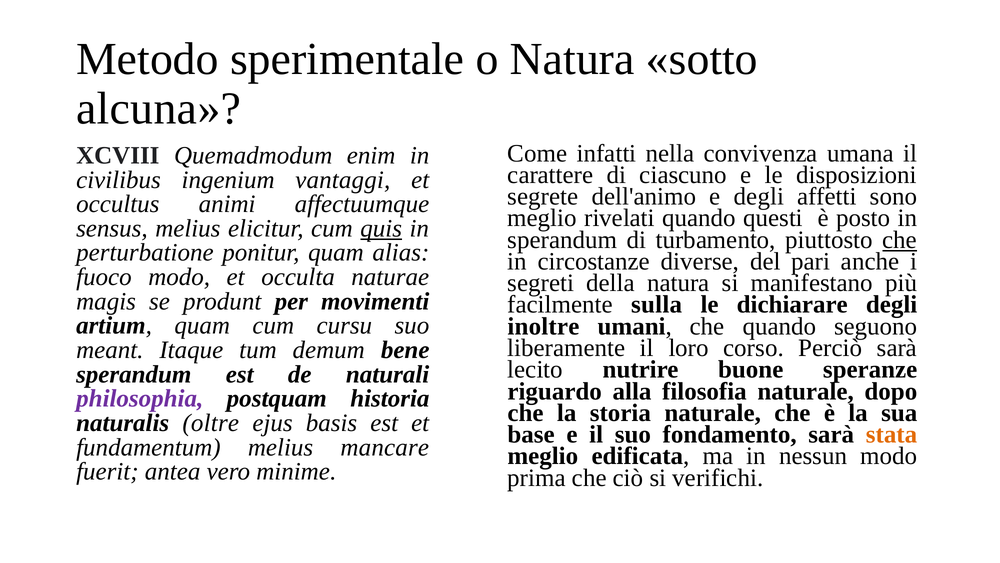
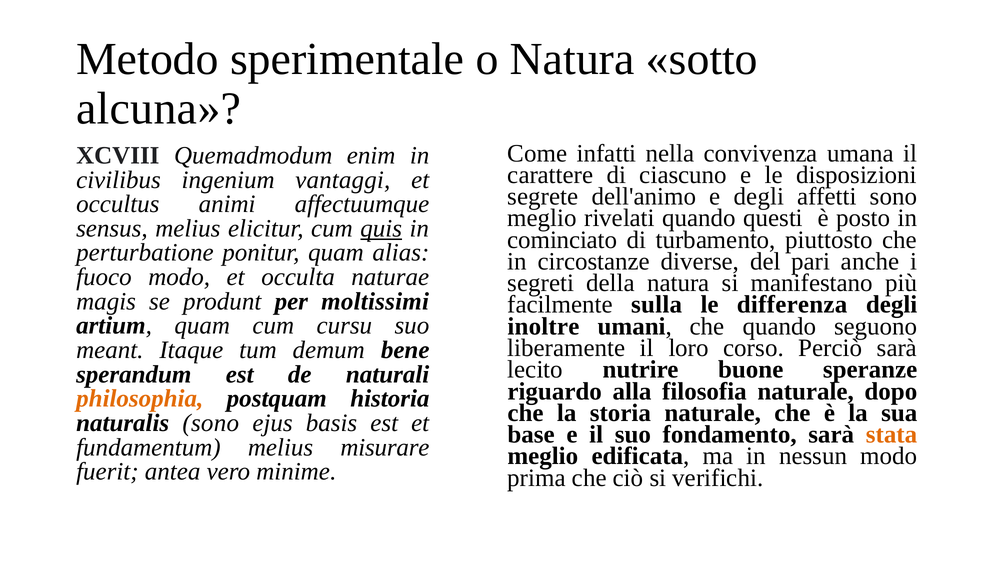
sperandum at (562, 240): sperandum -> cominciato
che at (900, 240) underline: present -> none
movimenti: movimenti -> moltissimi
dichiarare: dichiarare -> differenza
philosophia colour: purple -> orange
naturalis oltre: oltre -> sono
mancare: mancare -> misurare
